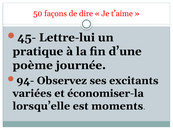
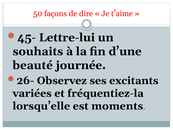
pratique: pratique -> souhaits
poème: poème -> beauté
94-: 94- -> 26-
économiser-la: économiser-la -> fréquentiez-la
